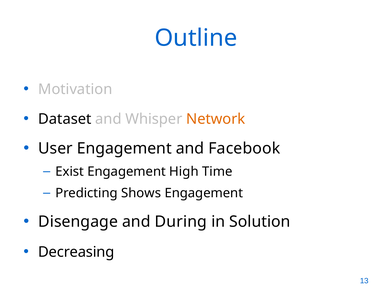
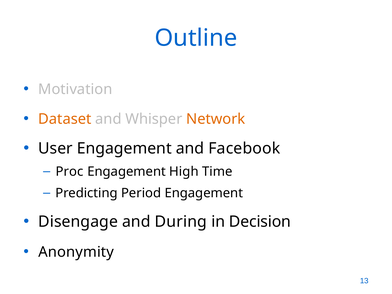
Dataset colour: black -> orange
Exist: Exist -> Proc
Shows: Shows -> Period
Solution: Solution -> Decision
Decreasing: Decreasing -> Anonymity
